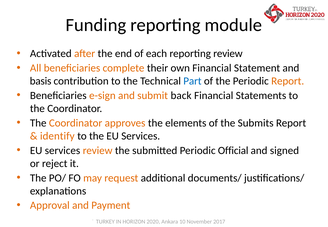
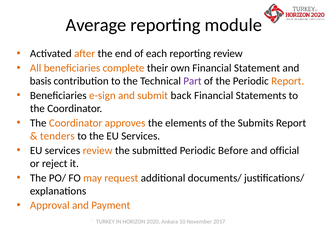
Funding: Funding -> Average
Part colour: blue -> purple
identify: identify -> tenders
Official: Official -> Before
signed: signed -> official
